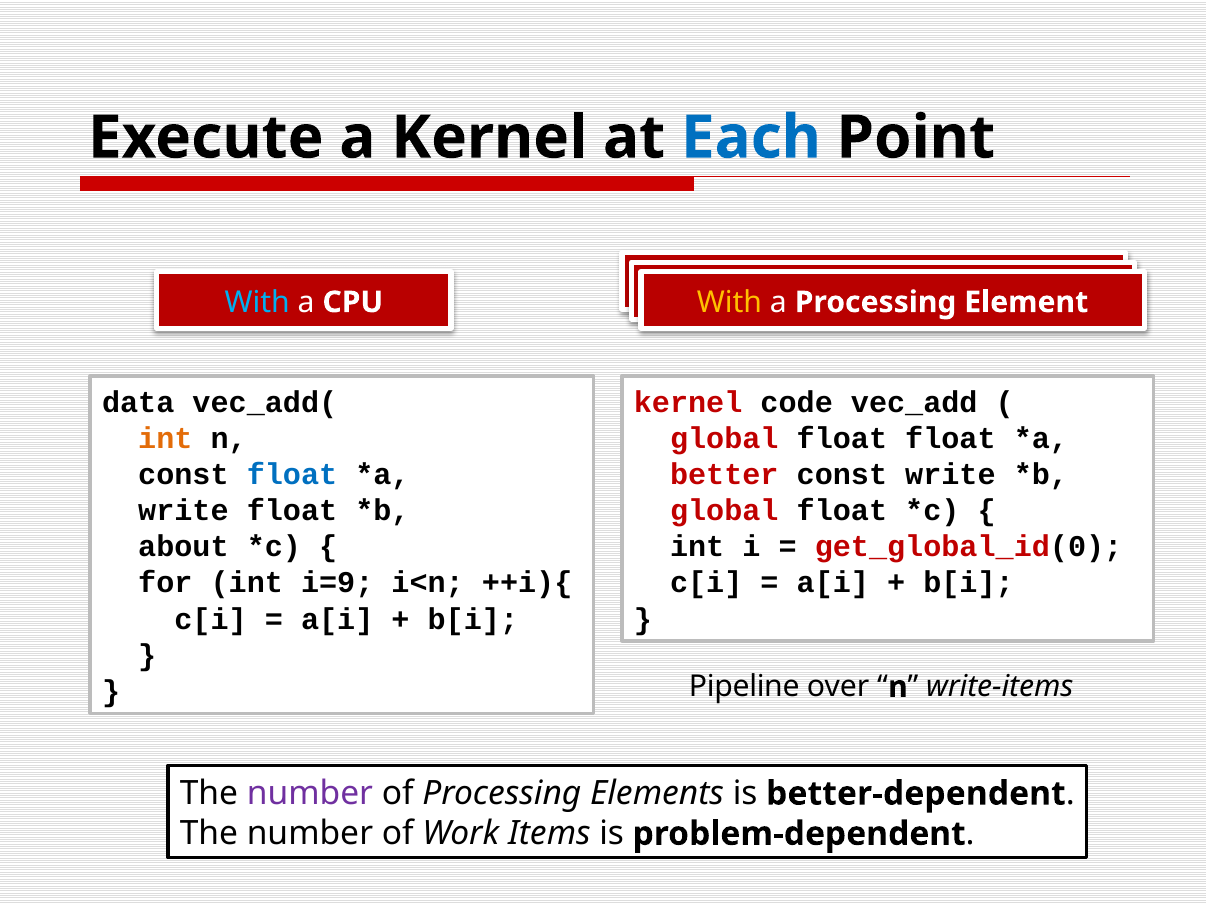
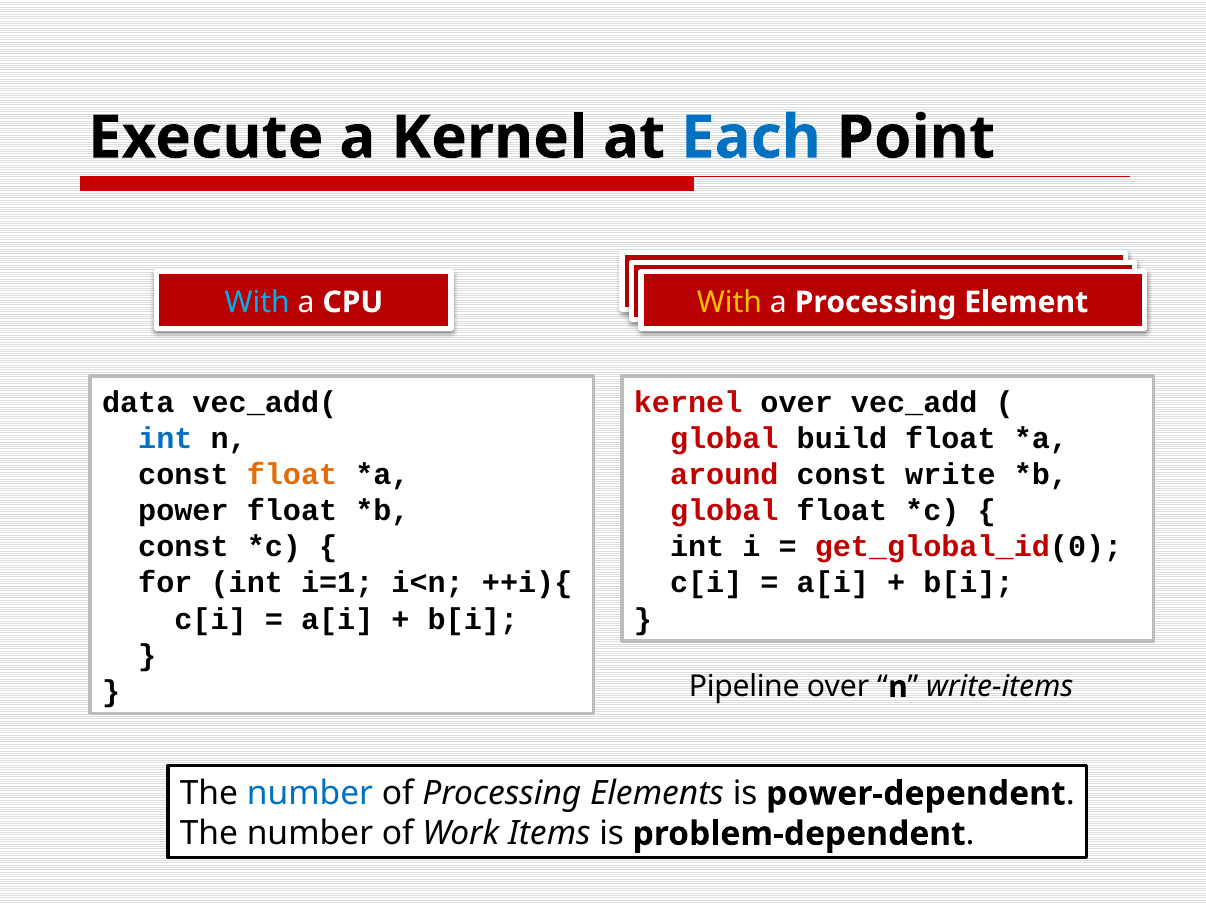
kernel code: code -> over
int at (165, 439) colour: orange -> blue
float at (842, 439): float -> build
float at (292, 475) colour: blue -> orange
better: better -> around
write at (183, 511): write -> power
about at (183, 547): about -> const
i=9: i=9 -> i=1
number at (310, 794) colour: purple -> blue
better-dependent: better-dependent -> power-dependent
